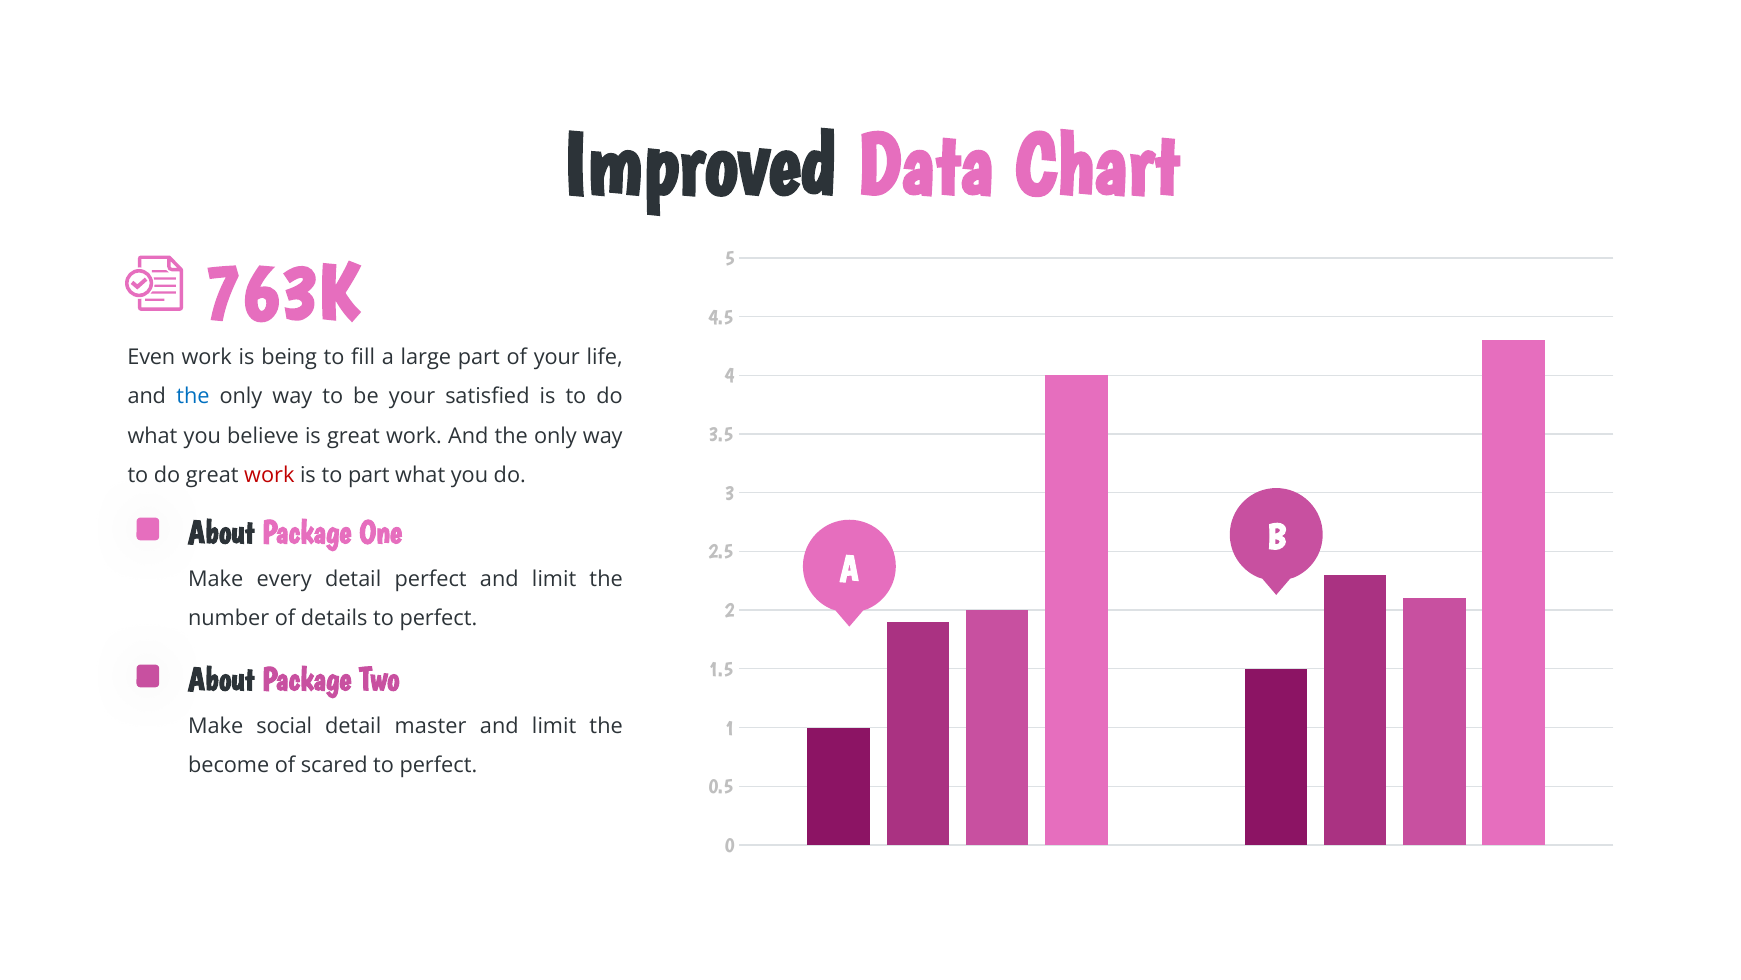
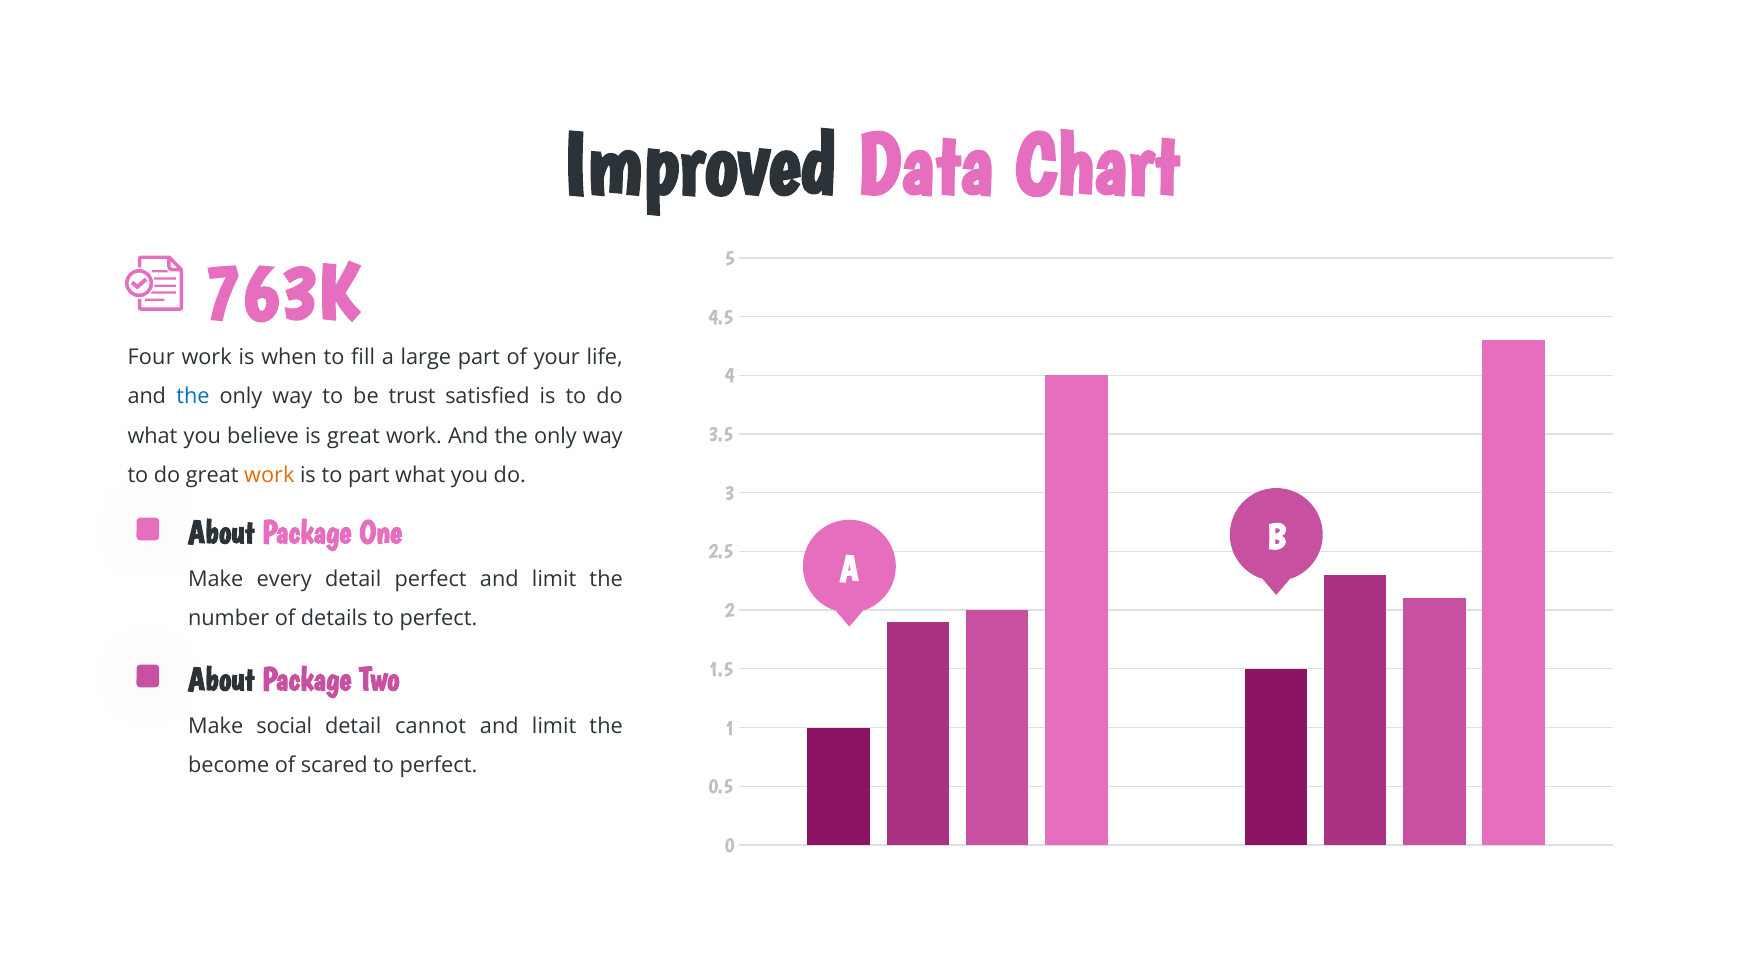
Even: Even -> Four
being: being -> when
be your: your -> trust
work at (269, 475) colour: red -> orange
master: master -> cannot
